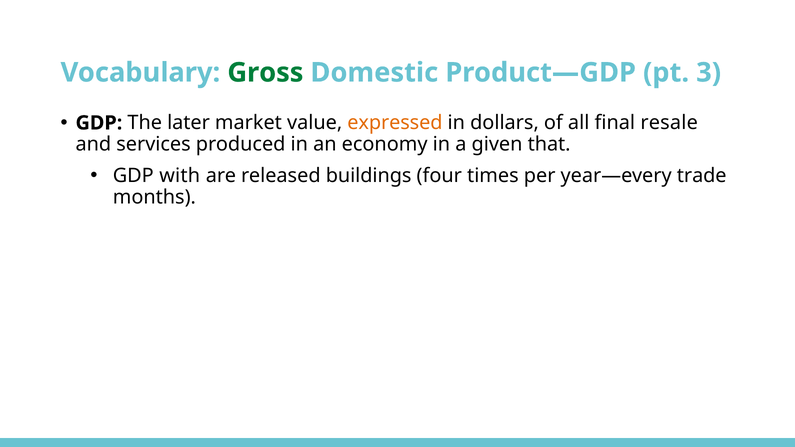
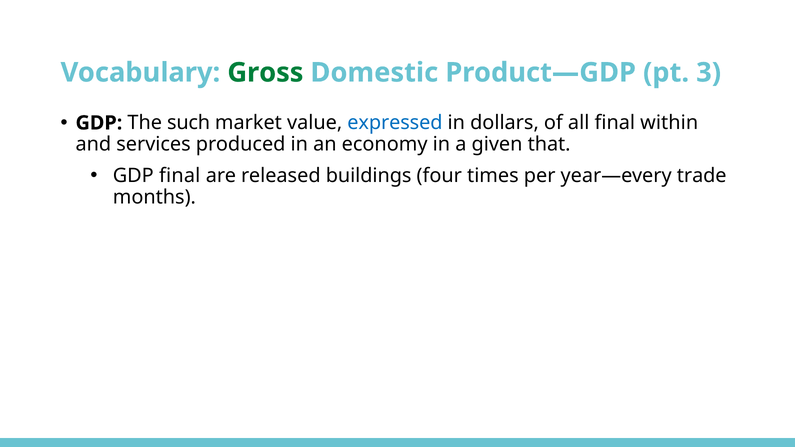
later: later -> such
expressed colour: orange -> blue
resale: resale -> within
GDP with: with -> final
